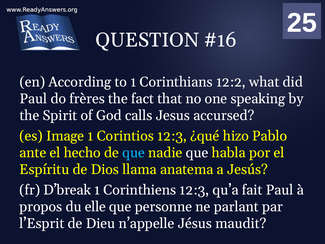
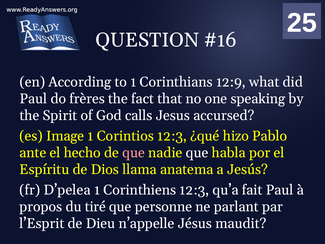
12:2: 12:2 -> 12:9
que at (134, 153) colour: light blue -> pink
D’break: D’break -> D’pelea
elle: elle -> tiré
